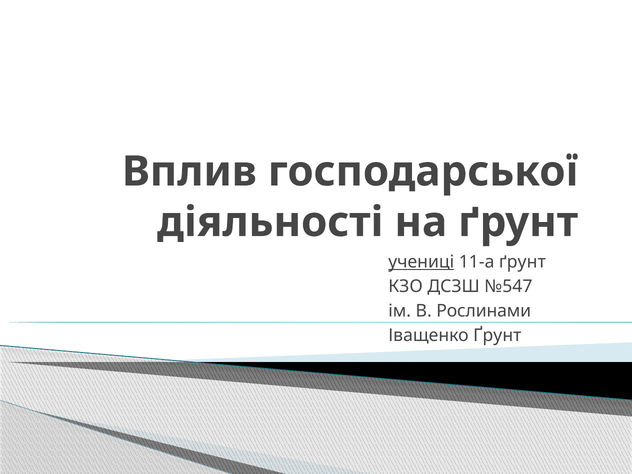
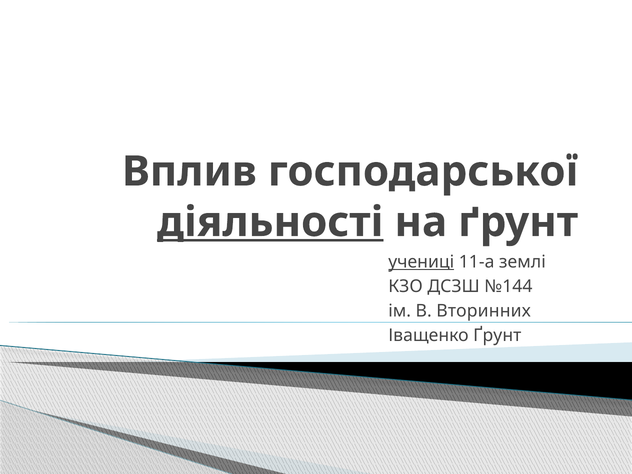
діяльності underline: none -> present
11-а ґрунт: ґрунт -> землі
№547: №547 -> №144
Рослинами: Рослинами -> Вторинних
